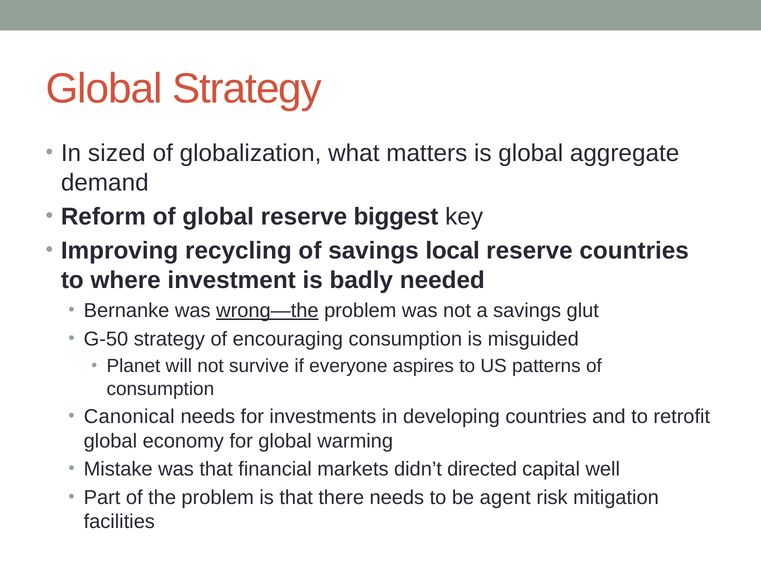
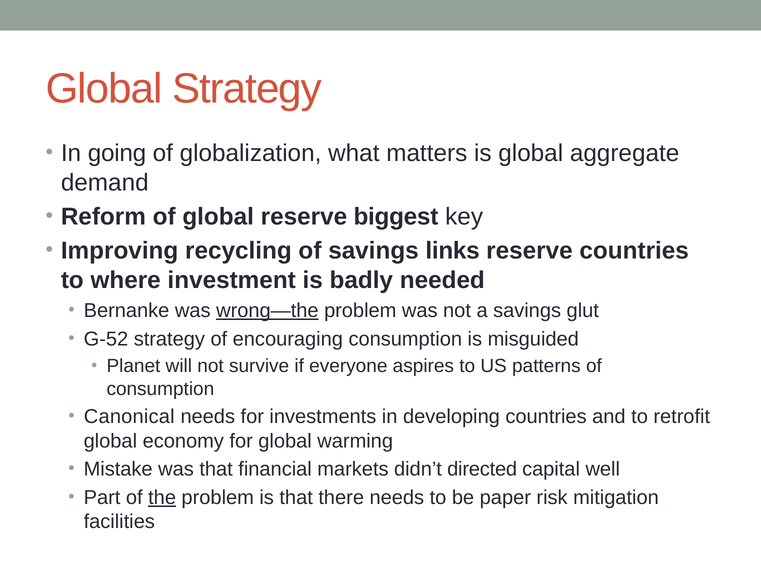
sized: sized -> going
local: local -> links
G-50: G-50 -> G-52
the underline: none -> present
agent: agent -> paper
